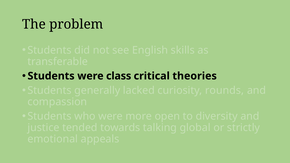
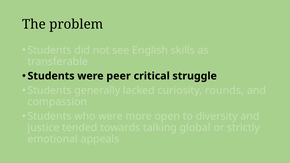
class: class -> peer
theories: theories -> struggle
